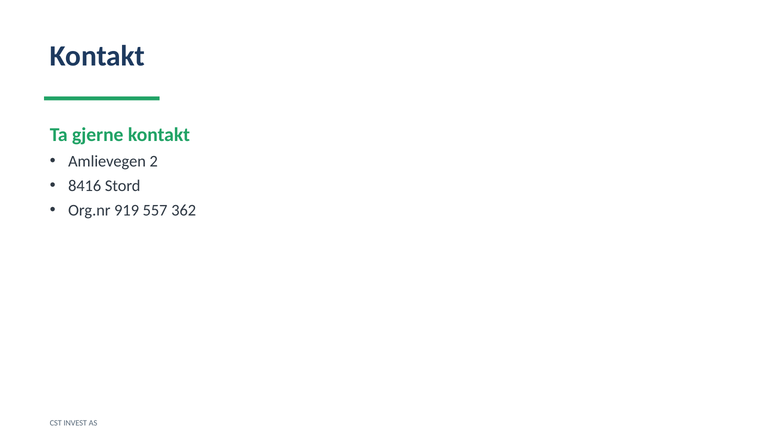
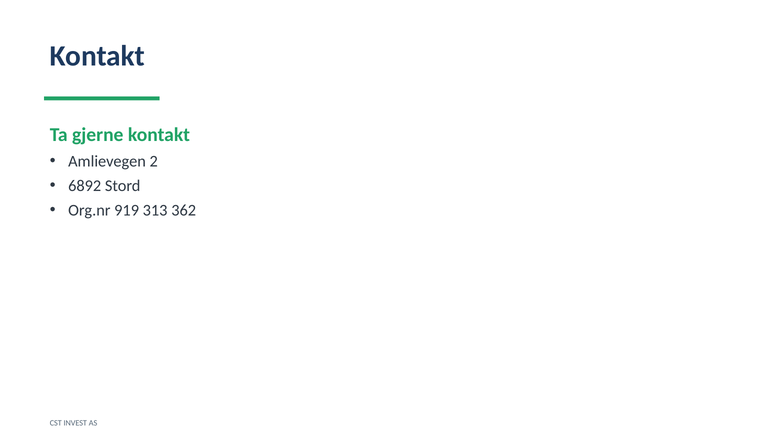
8416: 8416 -> 6892
557: 557 -> 313
